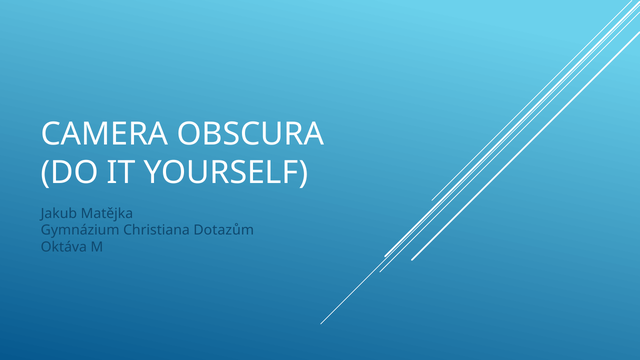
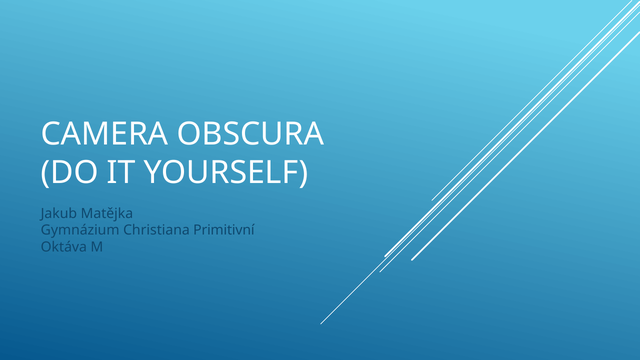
Dotazům: Dotazům -> Primitivní
